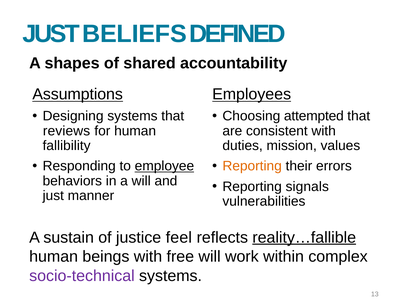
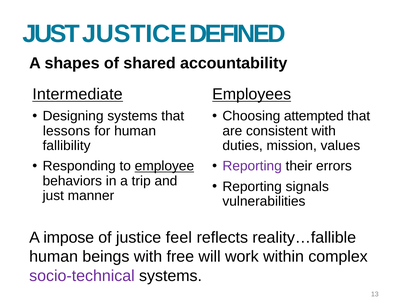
JUST BELIEFS: BELIEFS -> JUSTICE
Assumptions: Assumptions -> Intermediate
reviews: reviews -> lessons
Reporting at (252, 166) colour: orange -> purple
a will: will -> trip
sustain: sustain -> impose
reality…fallible underline: present -> none
